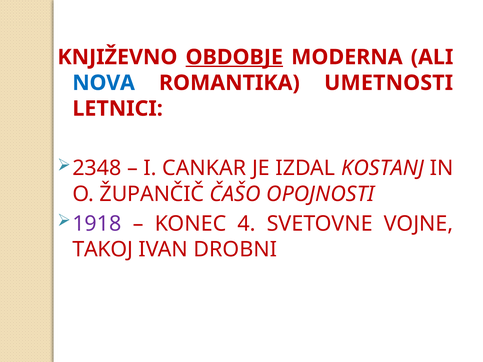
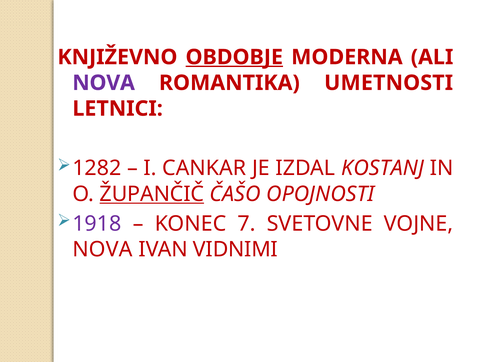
NOVA at (104, 83) colour: blue -> purple
2348: 2348 -> 1282
ŽUPANČIČ underline: none -> present
4: 4 -> 7
TAKOJ at (103, 250): TAKOJ -> NOVA
DROBNI: DROBNI -> VIDNIMI
